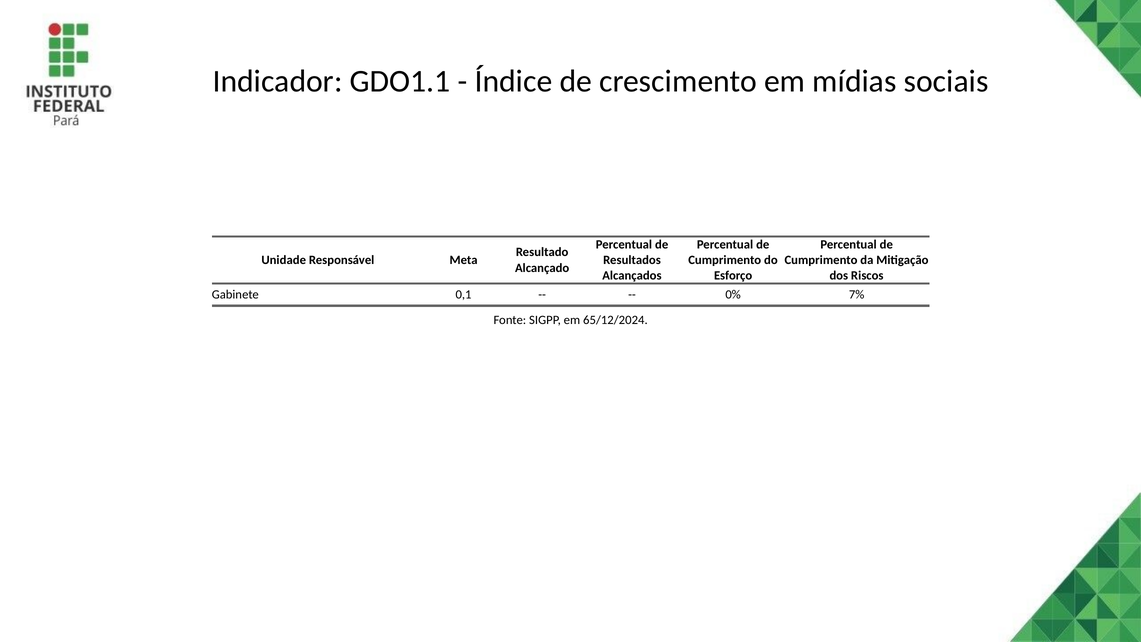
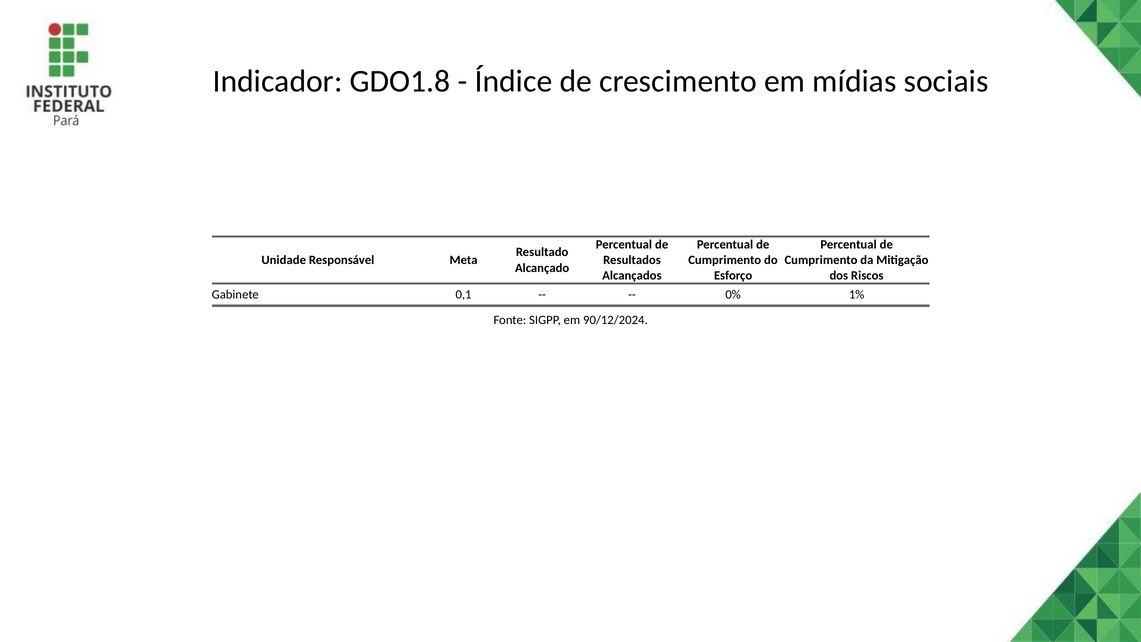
GDO1.1: GDO1.1 -> GDO1.8
7%: 7% -> 1%
65/12/2024: 65/12/2024 -> 90/12/2024
